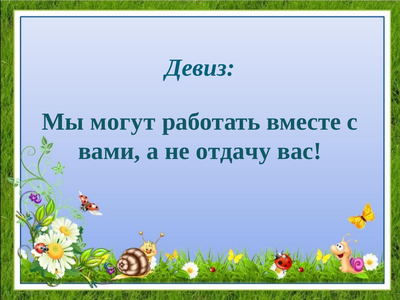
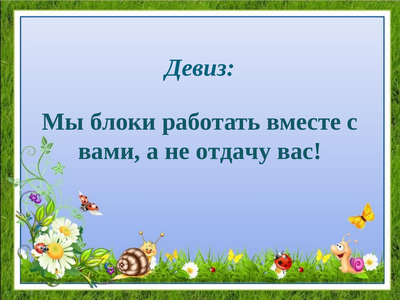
могут: могут -> блоки
